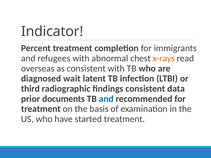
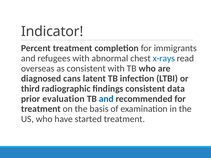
x-rays colour: orange -> blue
wait: wait -> cans
documents: documents -> evaluation
